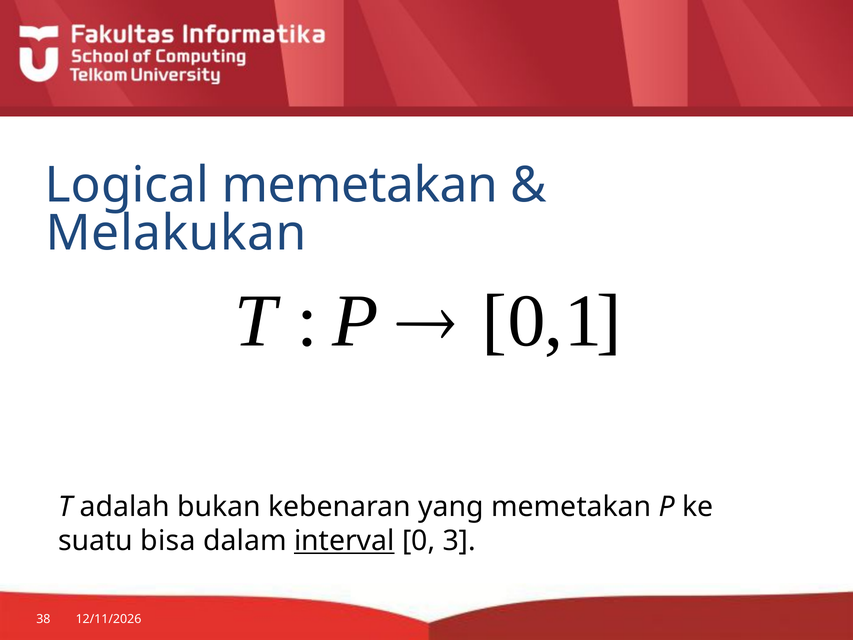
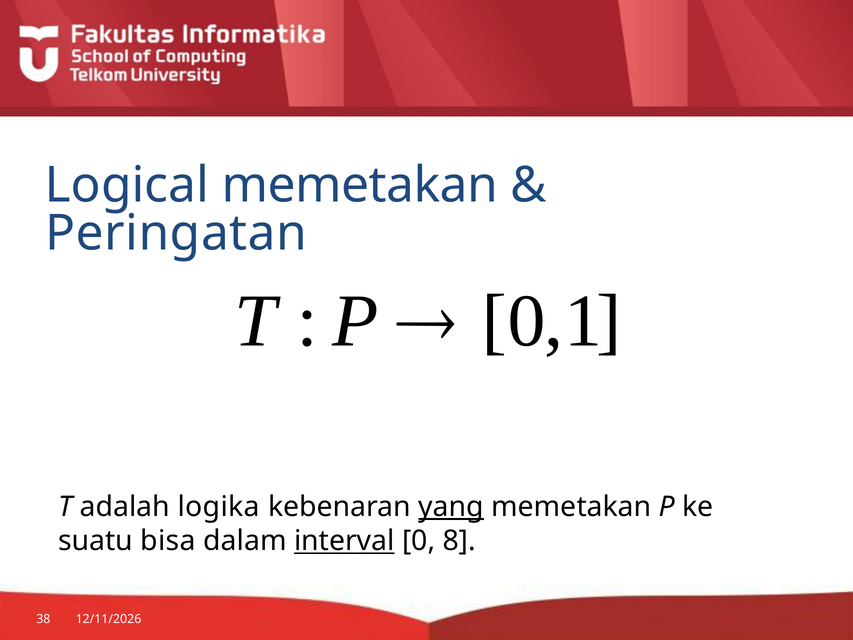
Melakukan: Melakukan -> Peringatan
bukan: bukan -> logika
yang underline: none -> present
3: 3 -> 8
